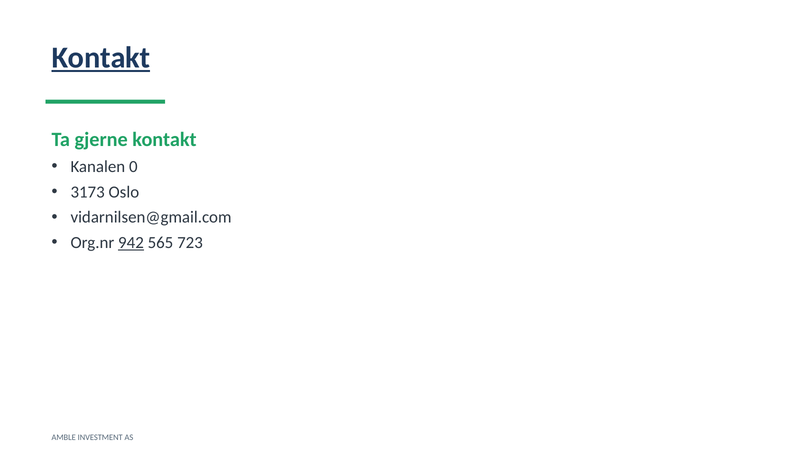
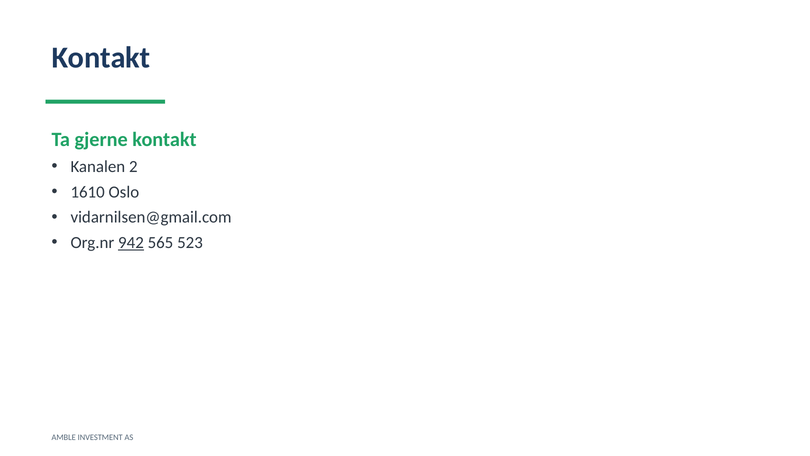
Kontakt at (101, 58) underline: present -> none
0: 0 -> 2
3173: 3173 -> 1610
723: 723 -> 523
